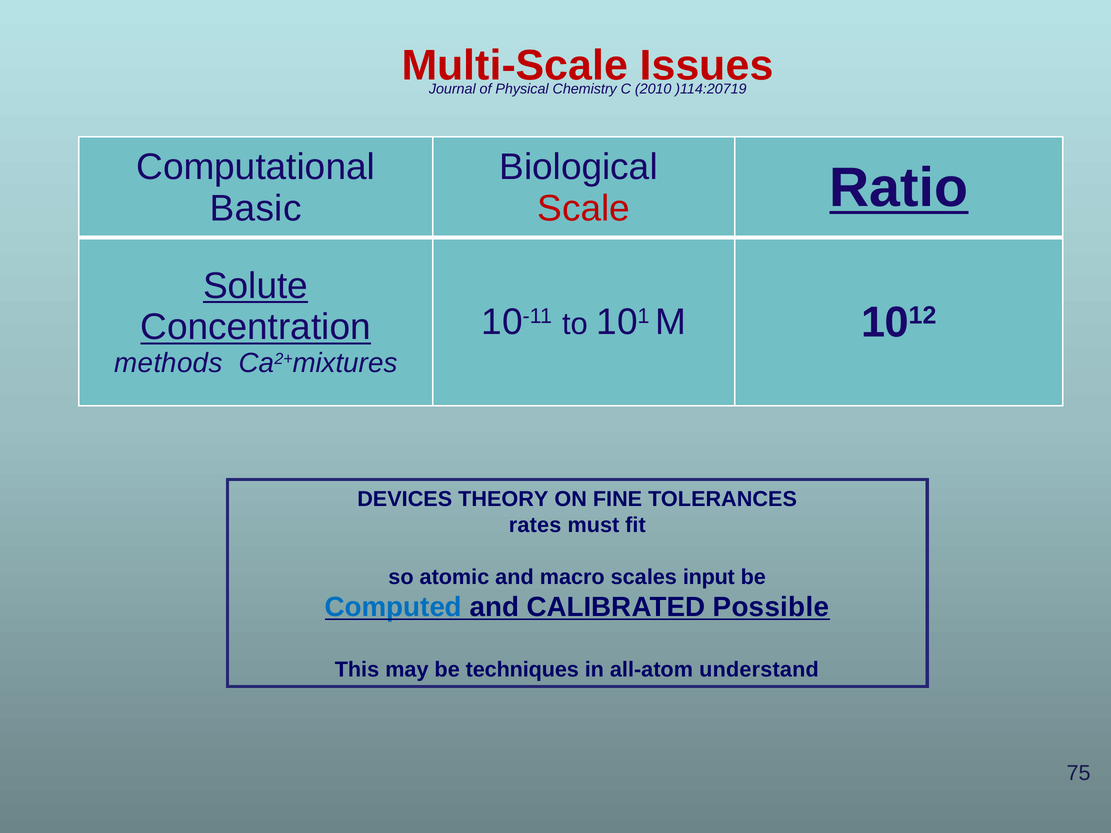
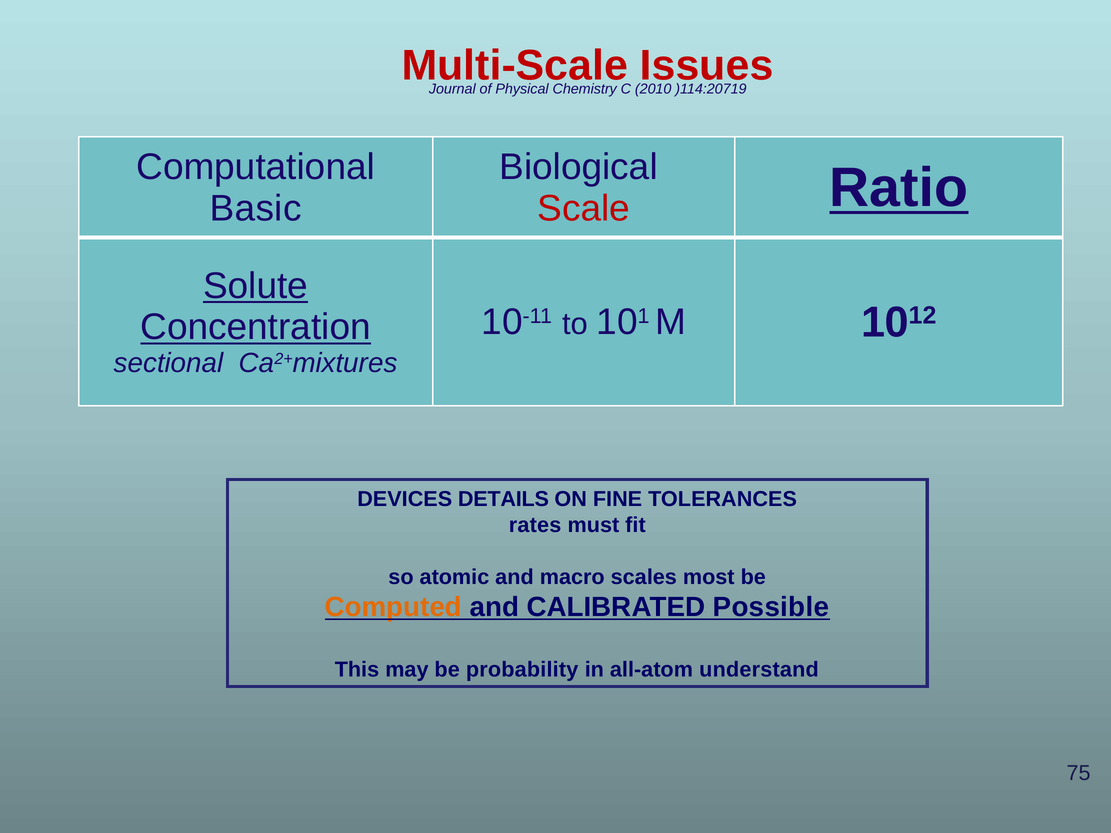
methods: methods -> sectional
THEORY: THEORY -> DETAILS
input: input -> most
Computed colour: blue -> orange
techniques: techniques -> probability
